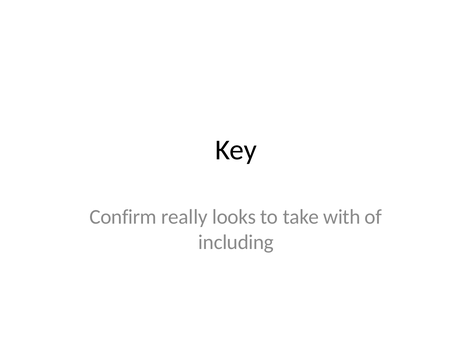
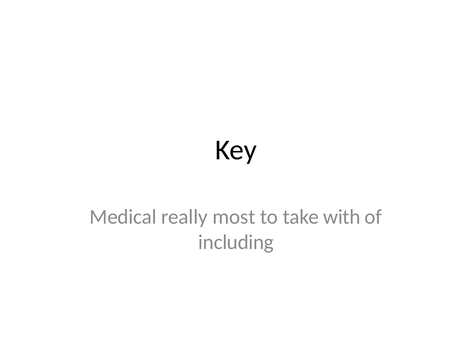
Confirm: Confirm -> Medical
looks: looks -> most
